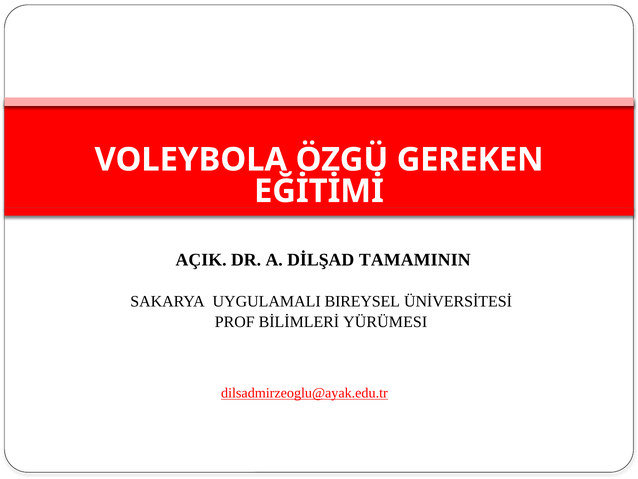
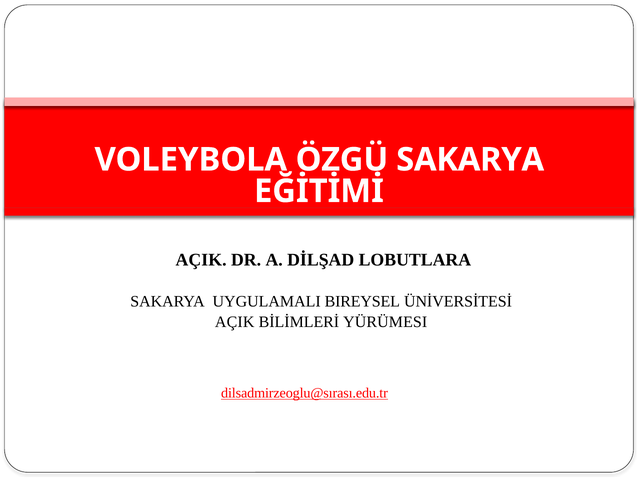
ÖZGÜ GEREKEN: GEREKEN -> SAKARYA
TAMAMININ: TAMAMININ -> LOBUTLARA
PROF at (235, 322): PROF -> AÇIK
dilsadmirzeoglu@ayak.edu.tr: dilsadmirzeoglu@ayak.edu.tr -> dilsadmirzeoglu@sırası.edu.tr
